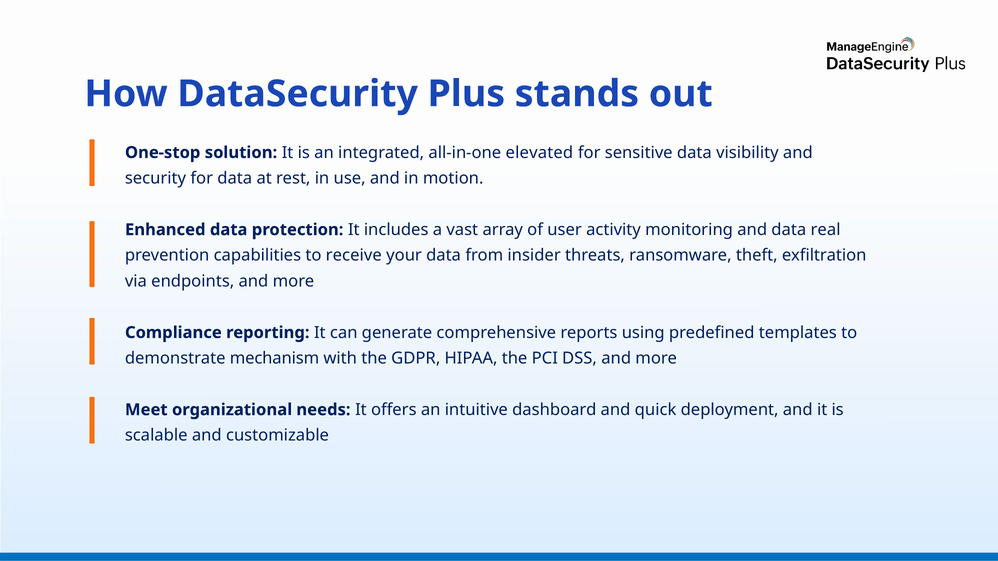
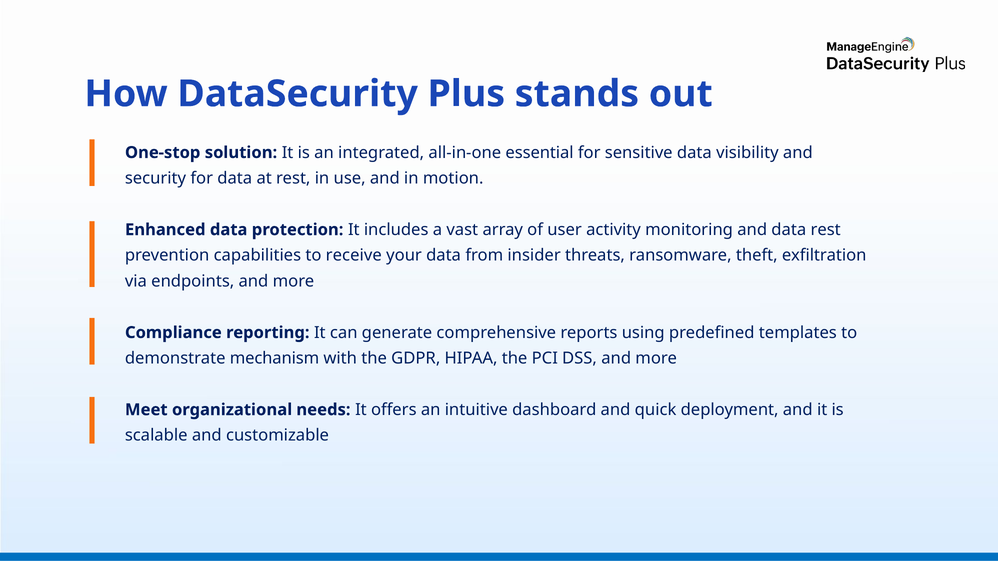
elevated: elevated -> essential
data real: real -> rest
